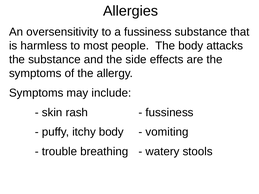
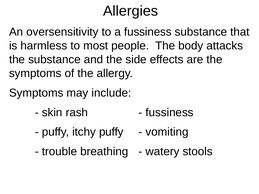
itchy body: body -> puffy
